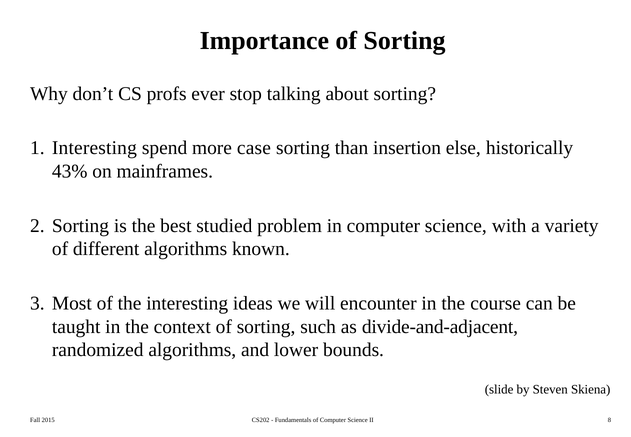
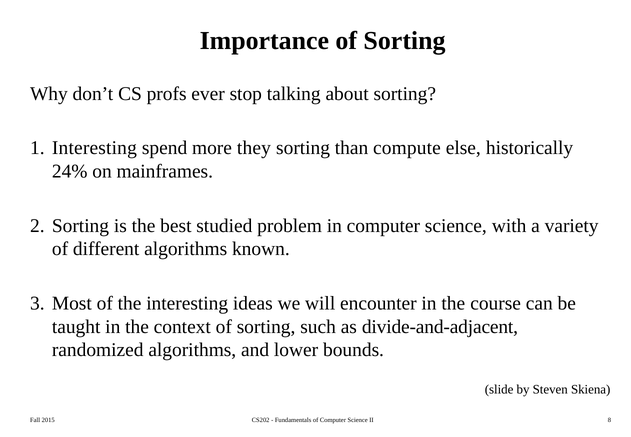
case: case -> they
insertion: insertion -> compute
43%: 43% -> 24%
